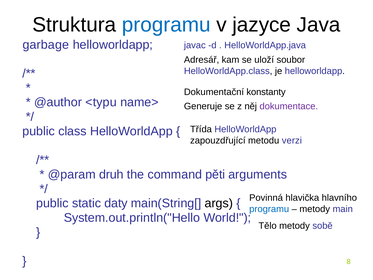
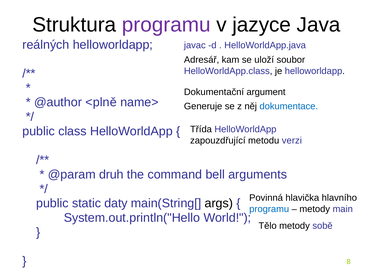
programu at (166, 25) colour: blue -> purple
garbage: garbage -> reálných
konstanty: konstanty -> argument
<typu: <typu -> <plně
dokumentace colour: purple -> blue
pěti: pěti -> bell
